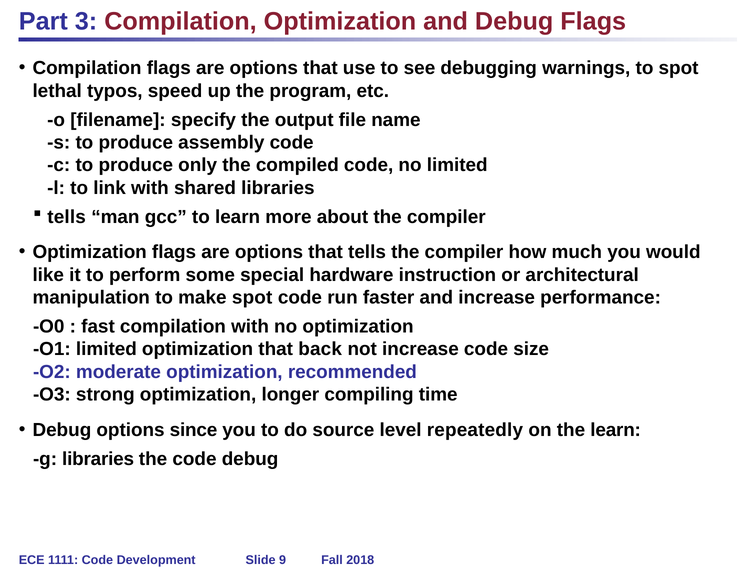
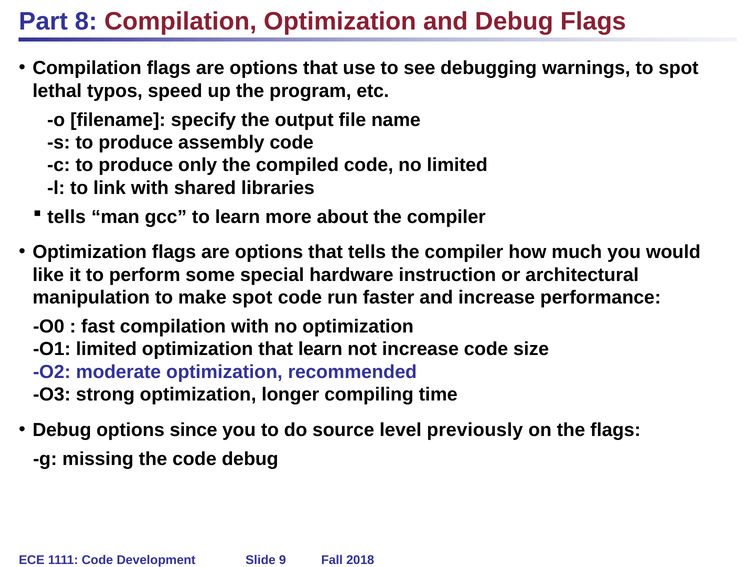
3: 3 -> 8
that back: back -> learn
repeatedly: repeatedly -> previously
the learn: learn -> flags
g libraries: libraries -> missing
